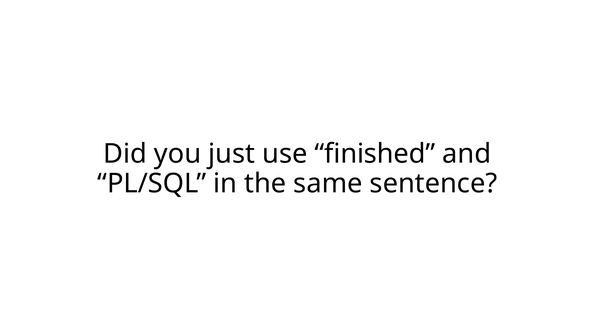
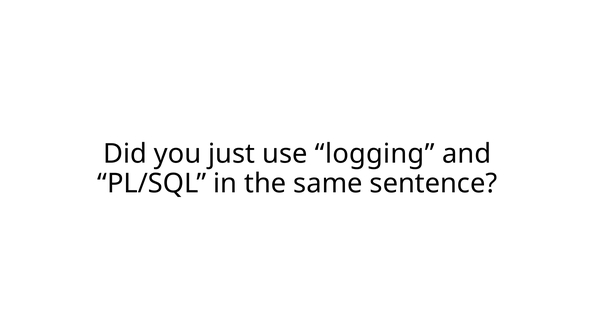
finished: finished -> logging
